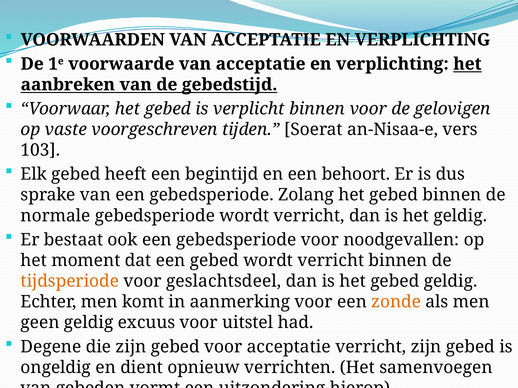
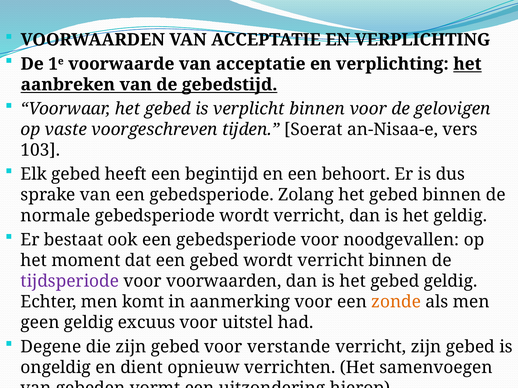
tijdsperiode colour: orange -> purple
voor geslachtsdeel: geslachtsdeel -> voorwaarden
voor acceptatie: acceptatie -> verstande
